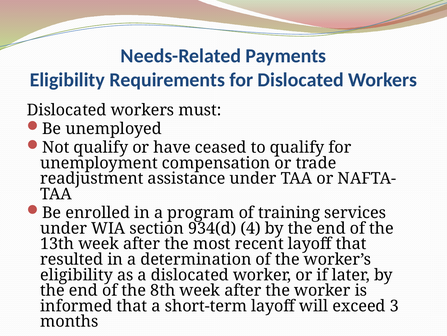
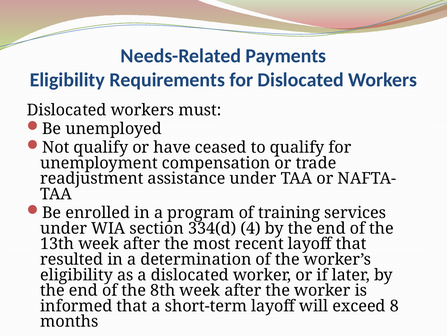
934(d: 934(d -> 334(d
3: 3 -> 8
